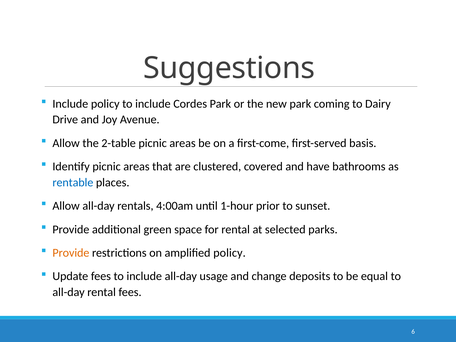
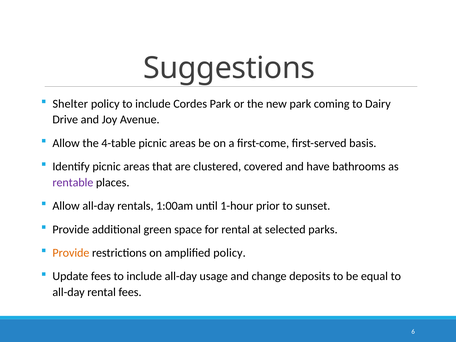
Include at (70, 104): Include -> Shelter
2-table: 2-table -> 4-table
rentable colour: blue -> purple
4:00am: 4:00am -> 1:00am
